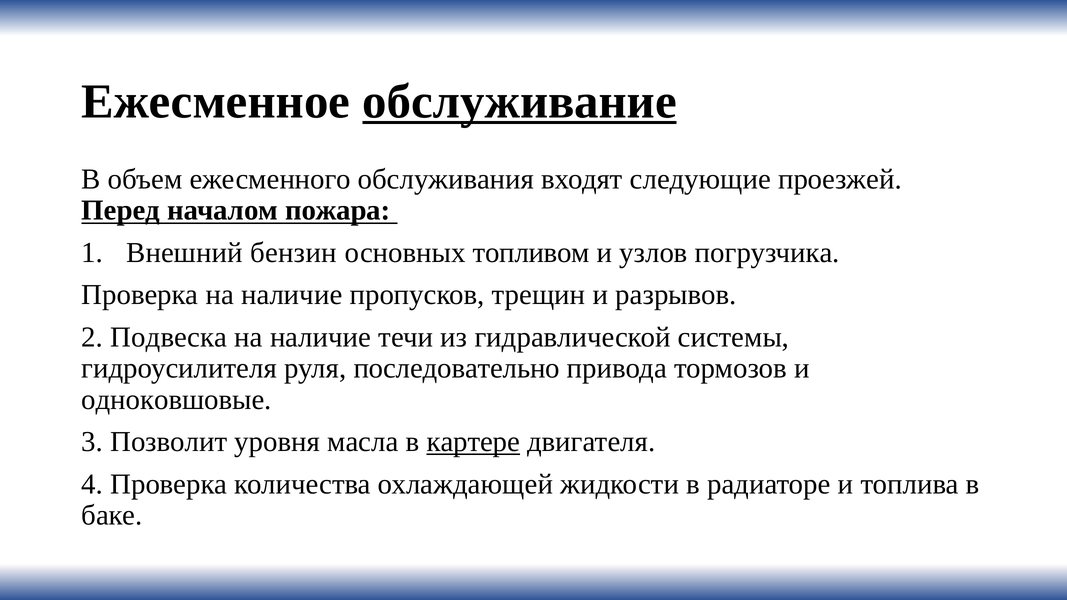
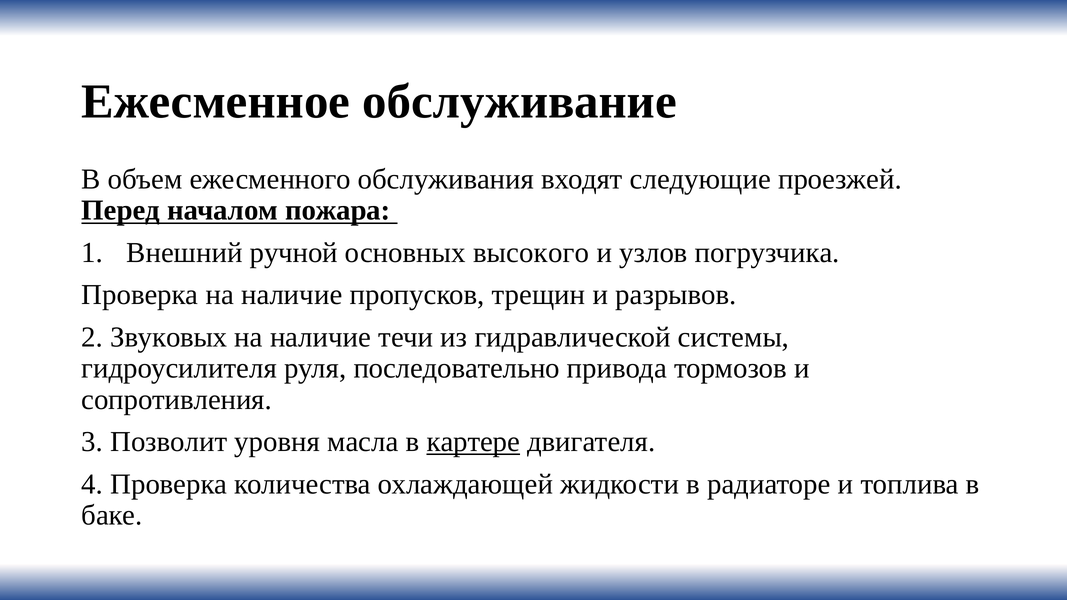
обслуживание underline: present -> none
бензин: бензин -> ручной
топливом: топливом -> высокого
Подвеска: Подвеска -> Звуковых
одноковшовые: одноковшовые -> сопротивления
